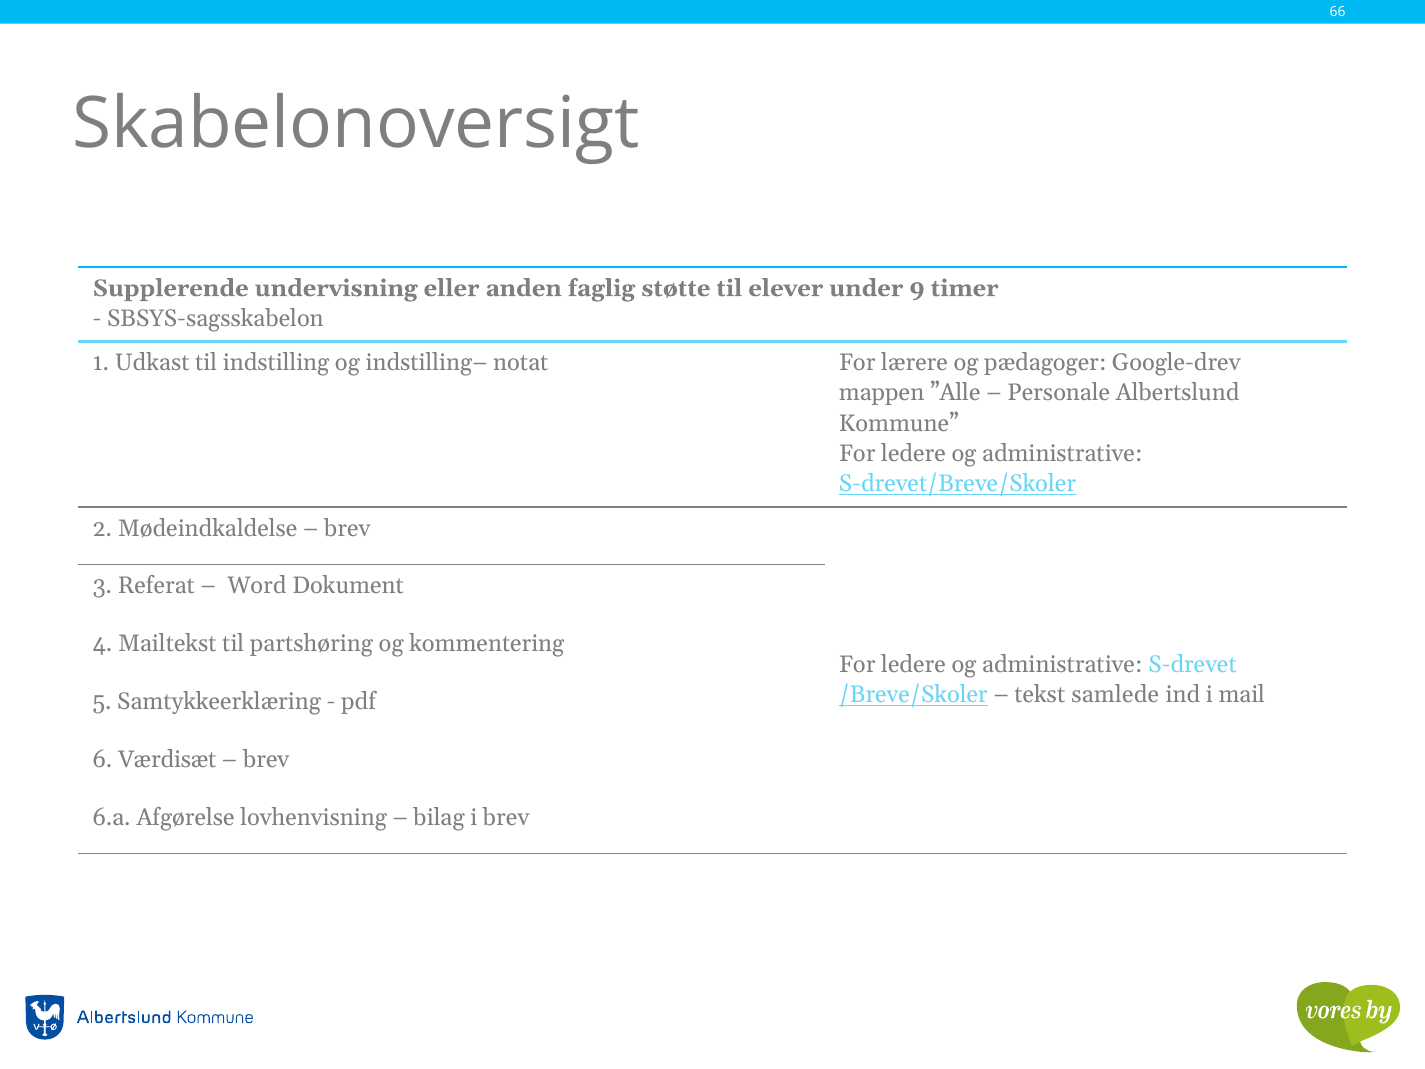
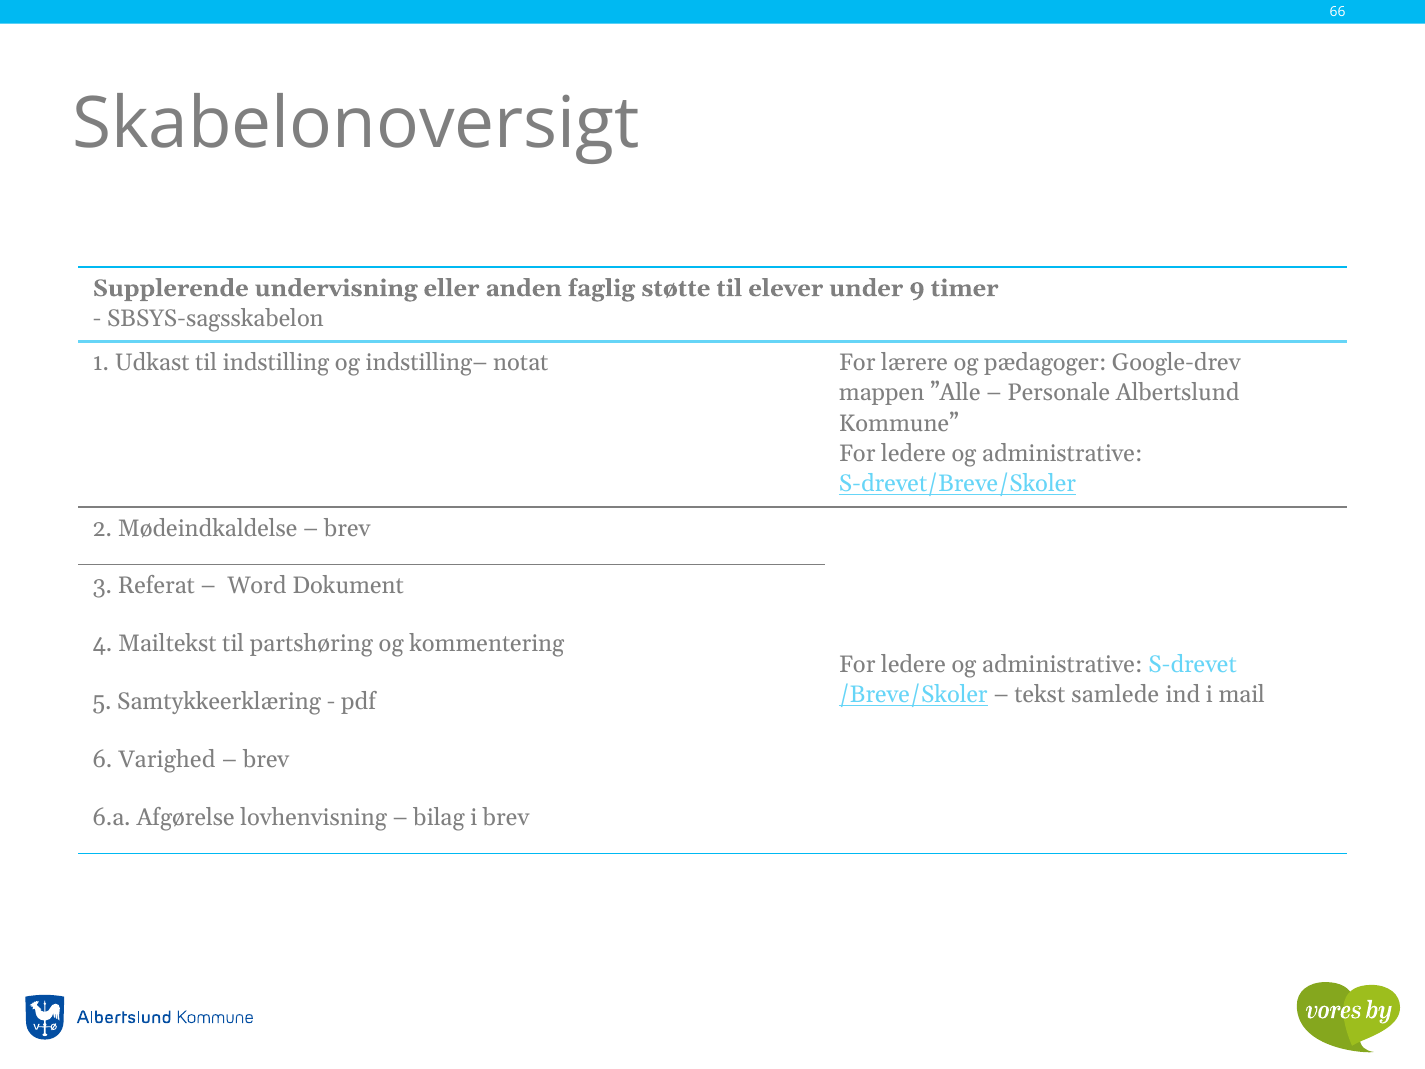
Værdisæt: Værdisæt -> Varighed
